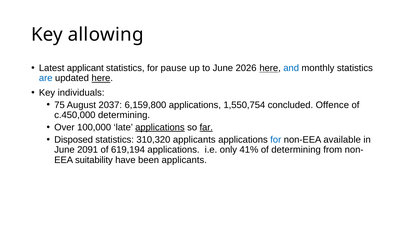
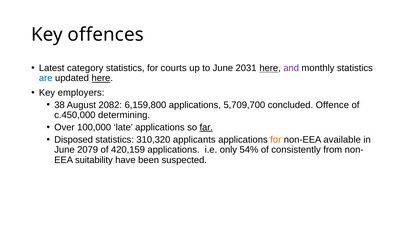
allowing: allowing -> offences
applicant: applicant -> category
pause: pause -> courts
2026: 2026 -> 2031
and colour: blue -> purple
individuals: individuals -> employers
75: 75 -> 38
2037: 2037 -> 2082
1,550,754: 1,550,754 -> 5,709,700
applications at (160, 127) underline: present -> none
for at (276, 139) colour: blue -> orange
2091: 2091 -> 2079
619,194: 619,194 -> 420,159
41%: 41% -> 54%
of determining: determining -> consistently
been applicants: applicants -> suspected
